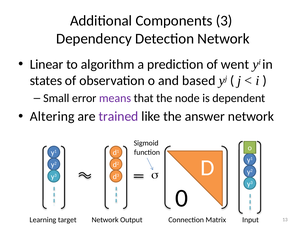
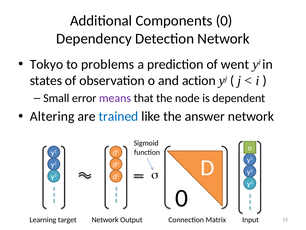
Components 3: 3 -> 0
Linear: Linear -> Tokyo
algorithm: algorithm -> problems
based: based -> action
trained colour: purple -> blue
